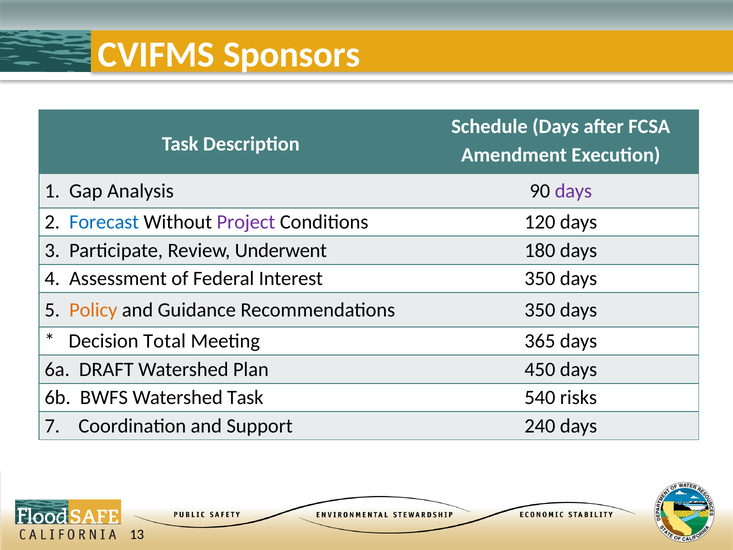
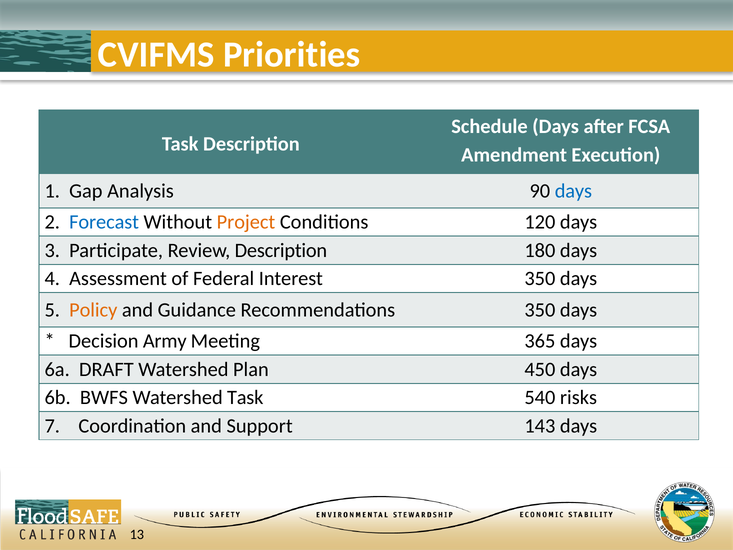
Sponsors: Sponsors -> Priorities
days at (573, 191) colour: purple -> blue
Project colour: purple -> orange
Review Underwent: Underwent -> Description
Total: Total -> Army
240: 240 -> 143
